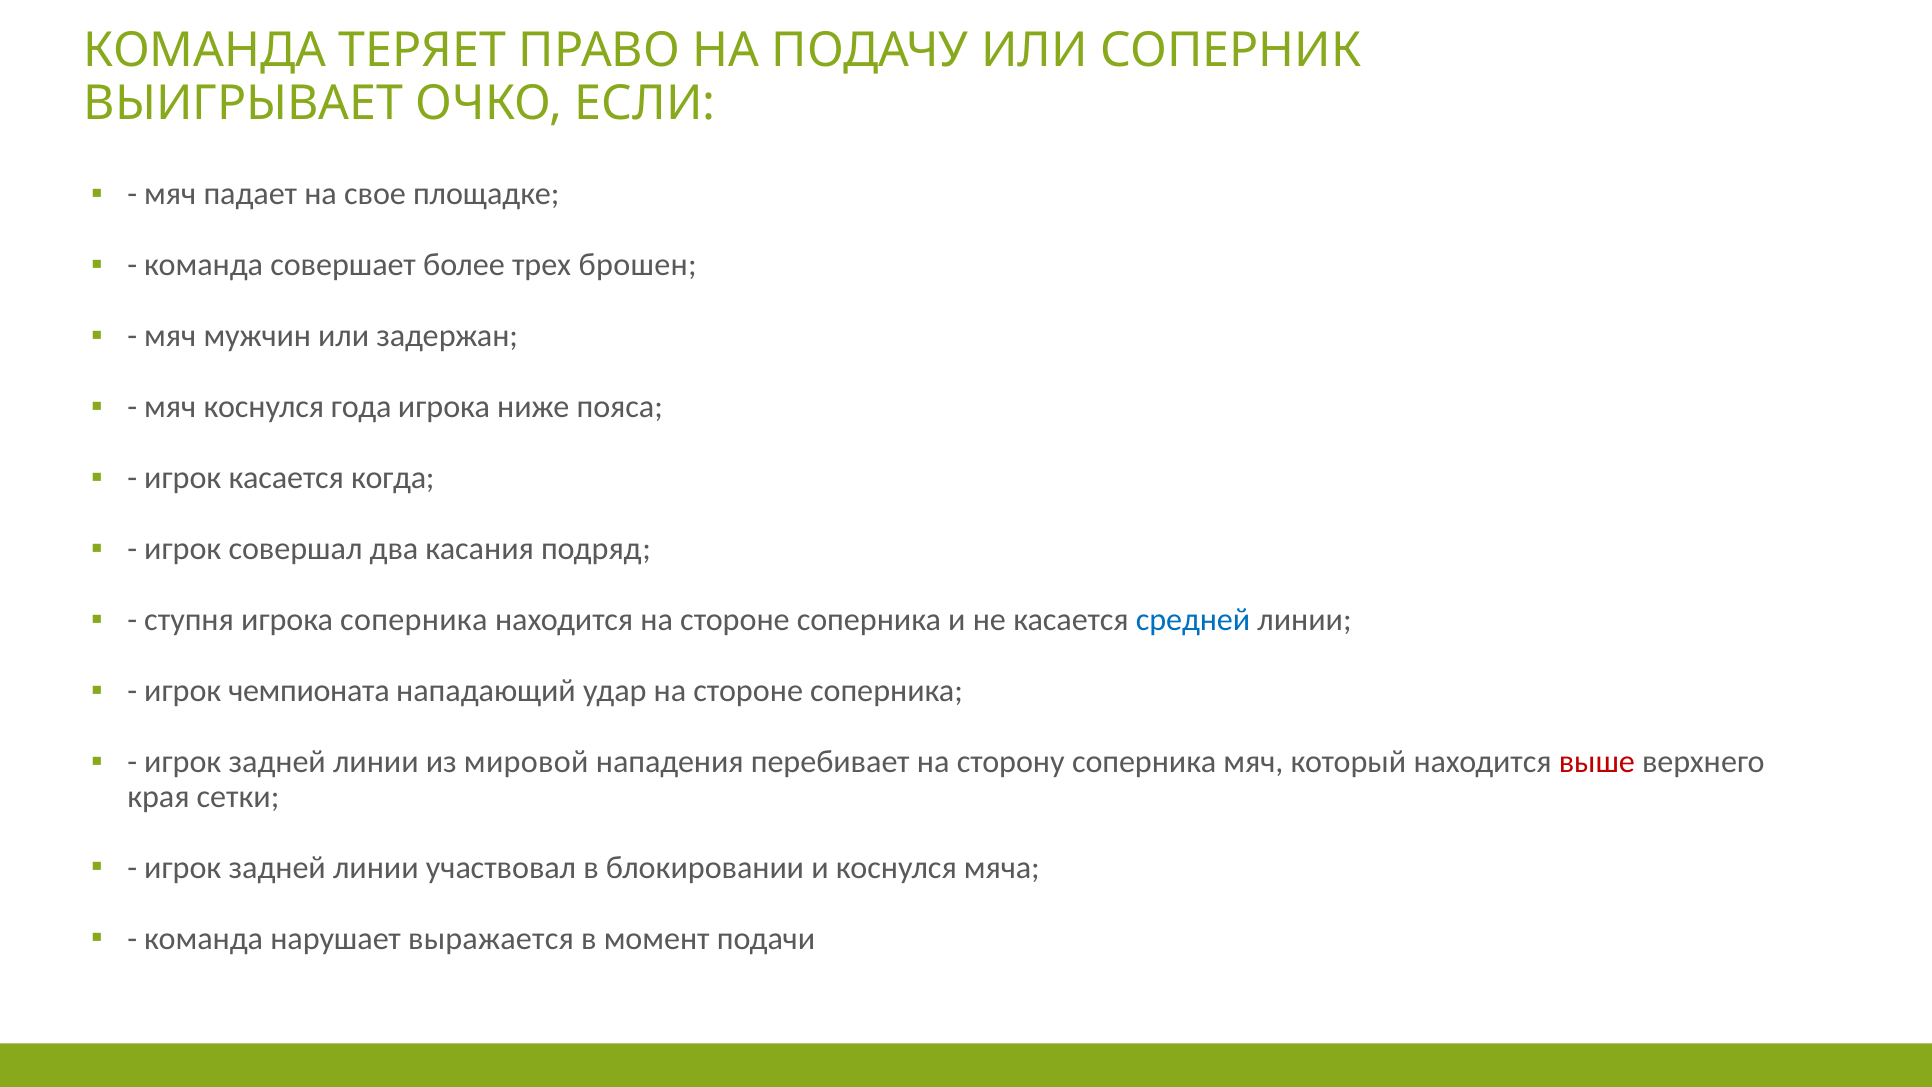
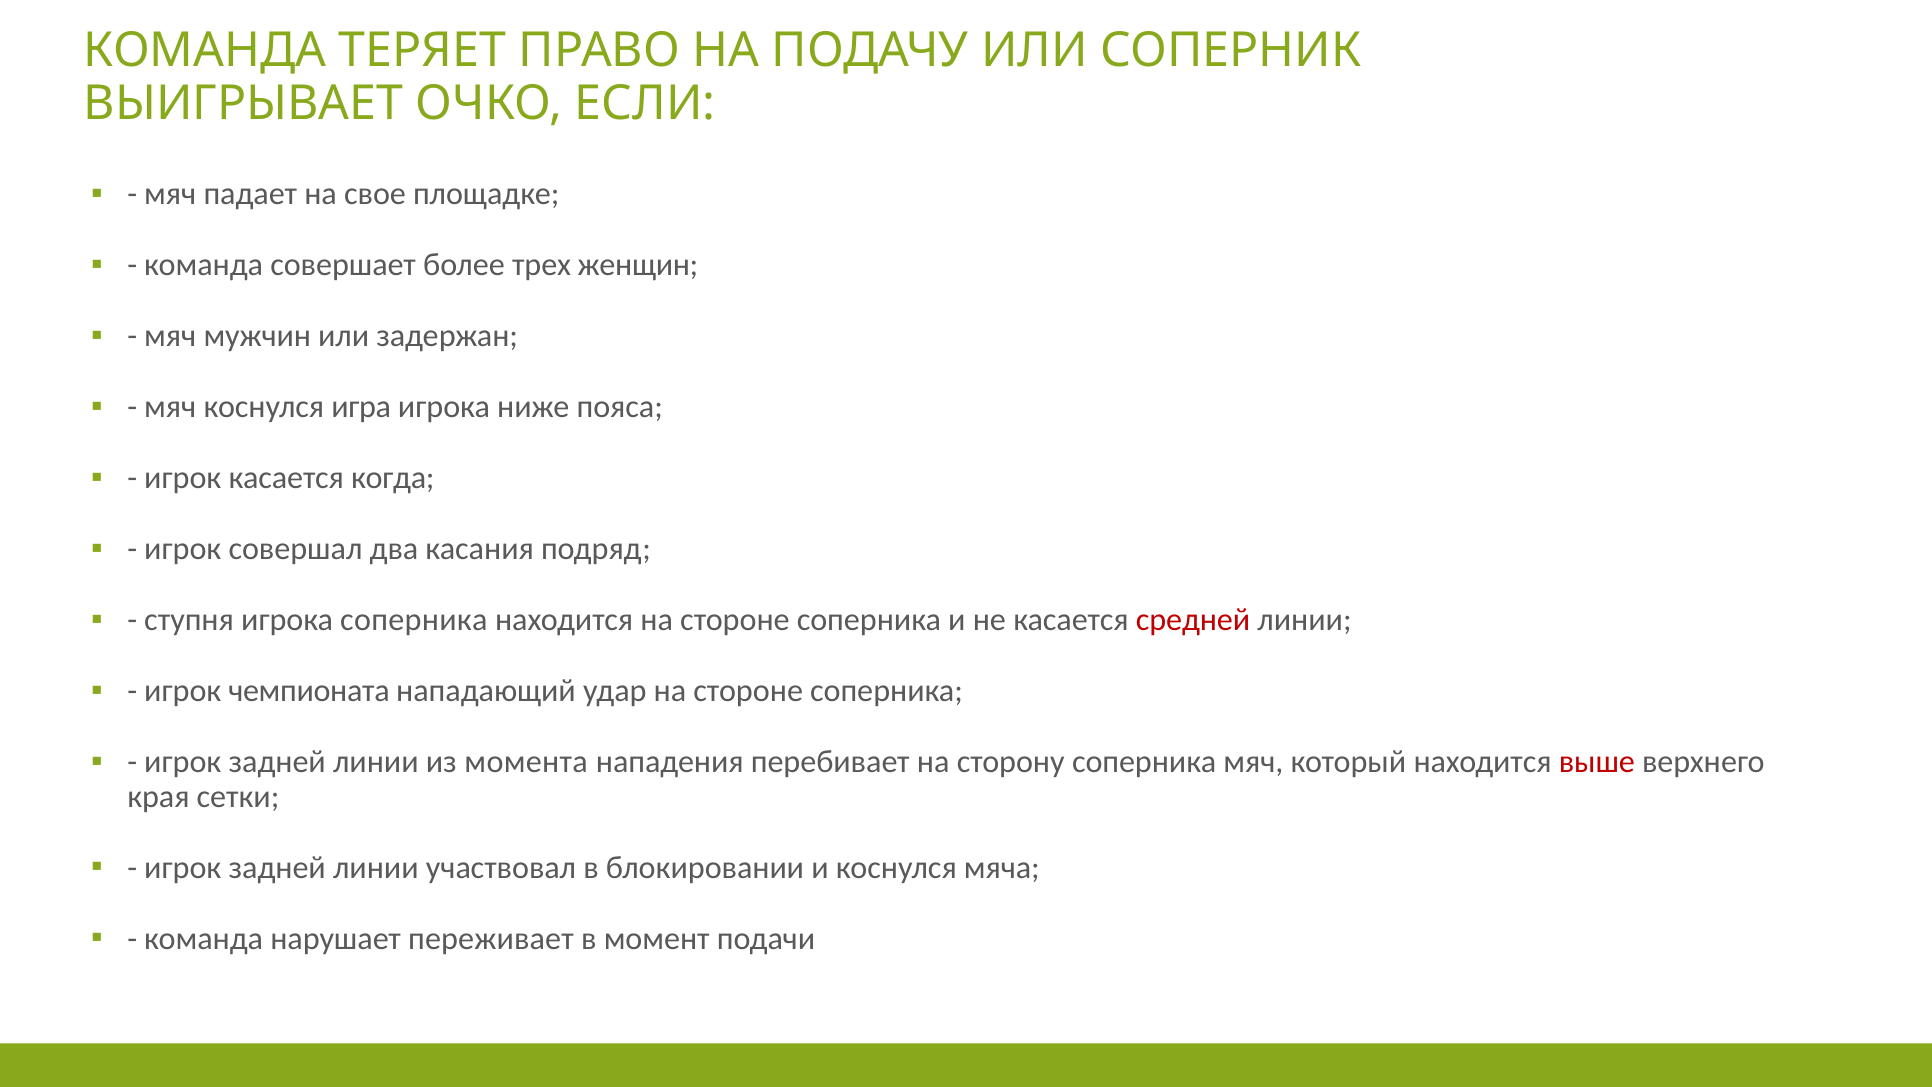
брошен: брошен -> женщин
года: года -> игра
средней colour: blue -> red
мировой: мировой -> момента
выражается: выражается -> переживает
